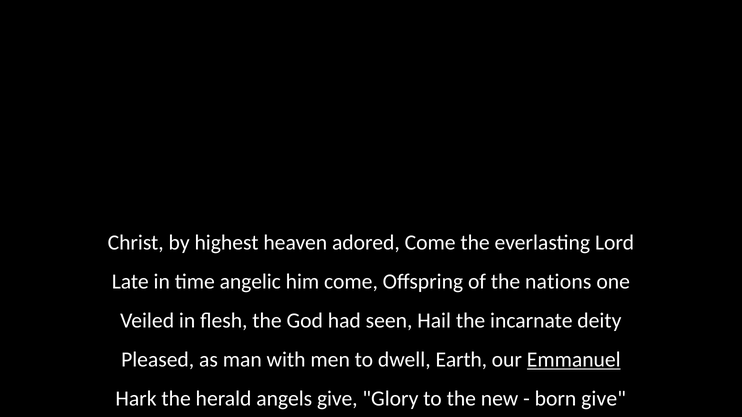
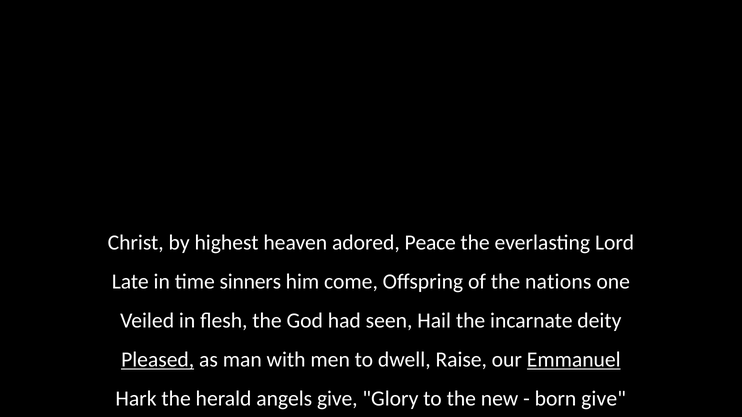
adored Come: Come -> Peace
angelic: angelic -> sinners
Pleased underline: none -> present
Earth: Earth -> Raise
